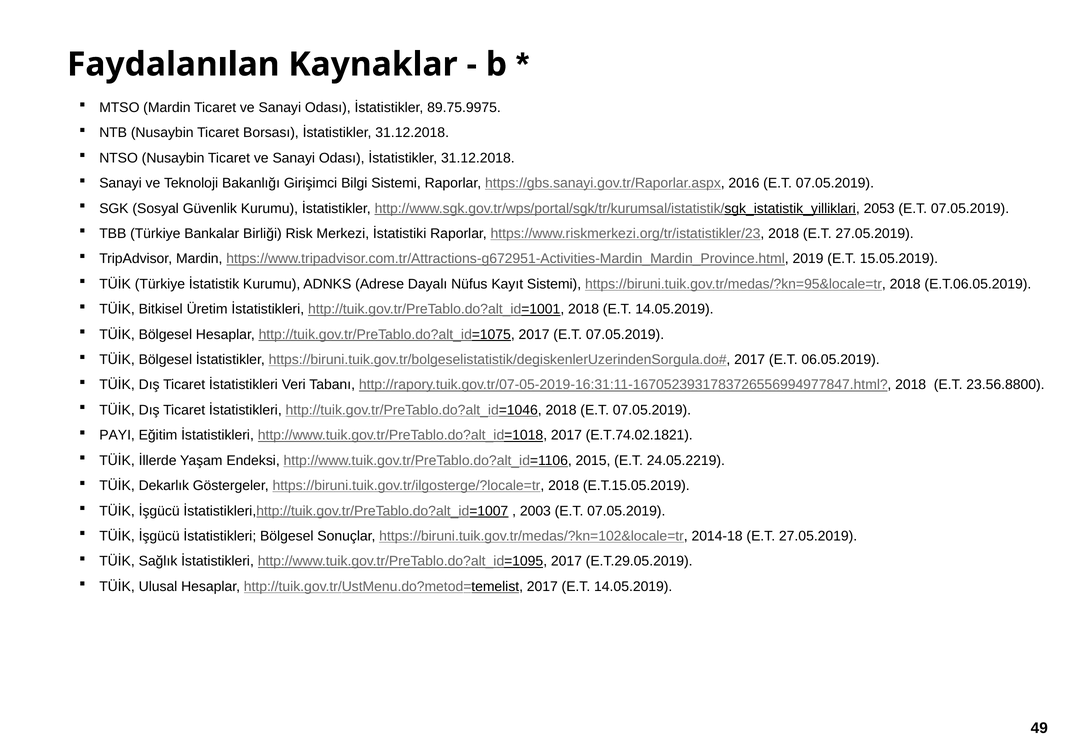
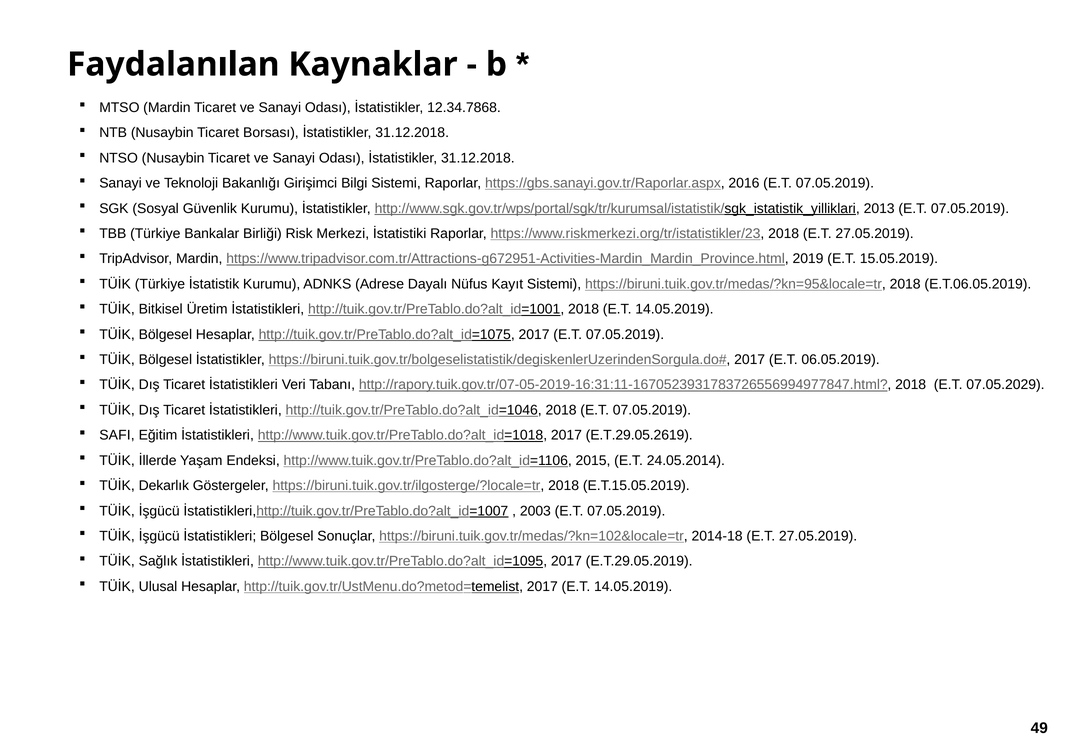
89.75.9975: 89.75.9975 -> 12.34.7868
2053: 2053 -> 2013
23.56.8800: 23.56.8800 -> 07.05.2029
PAYI: PAYI -> SAFI
E.T.74.02.1821: E.T.74.02.1821 -> E.T.29.05.2619
24.05.2219: 24.05.2219 -> 24.05.2014
